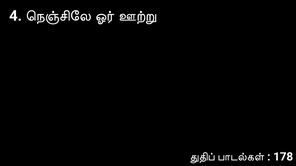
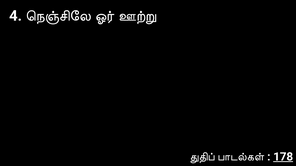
178 underline: none -> present
